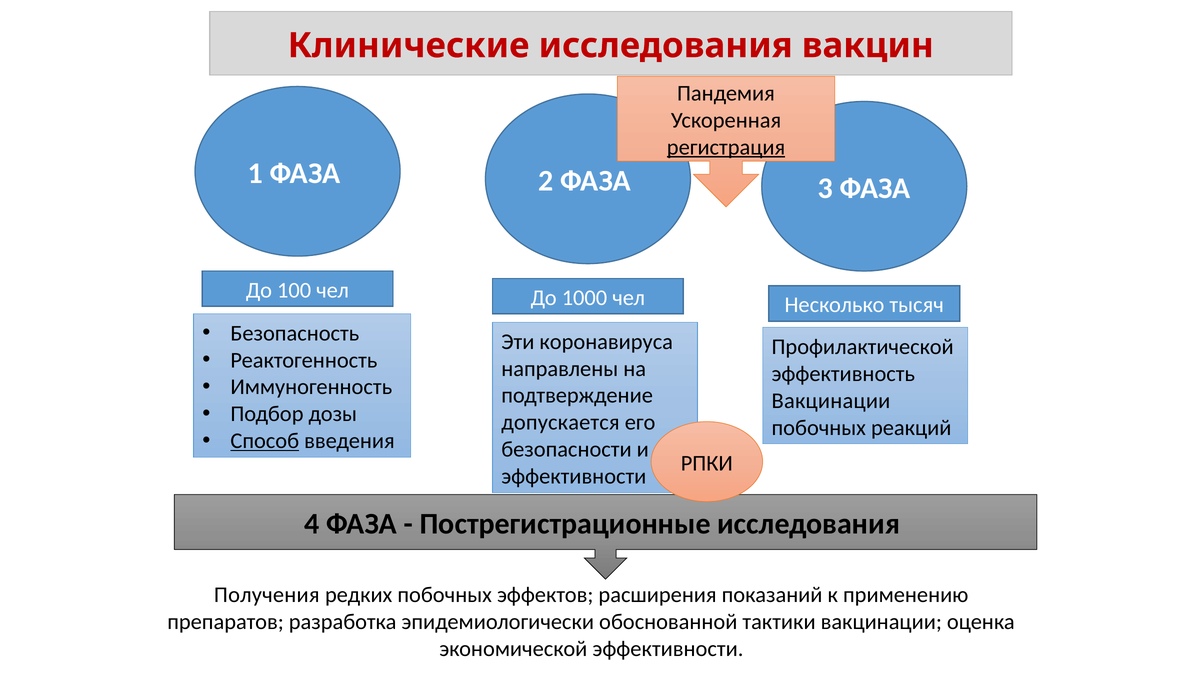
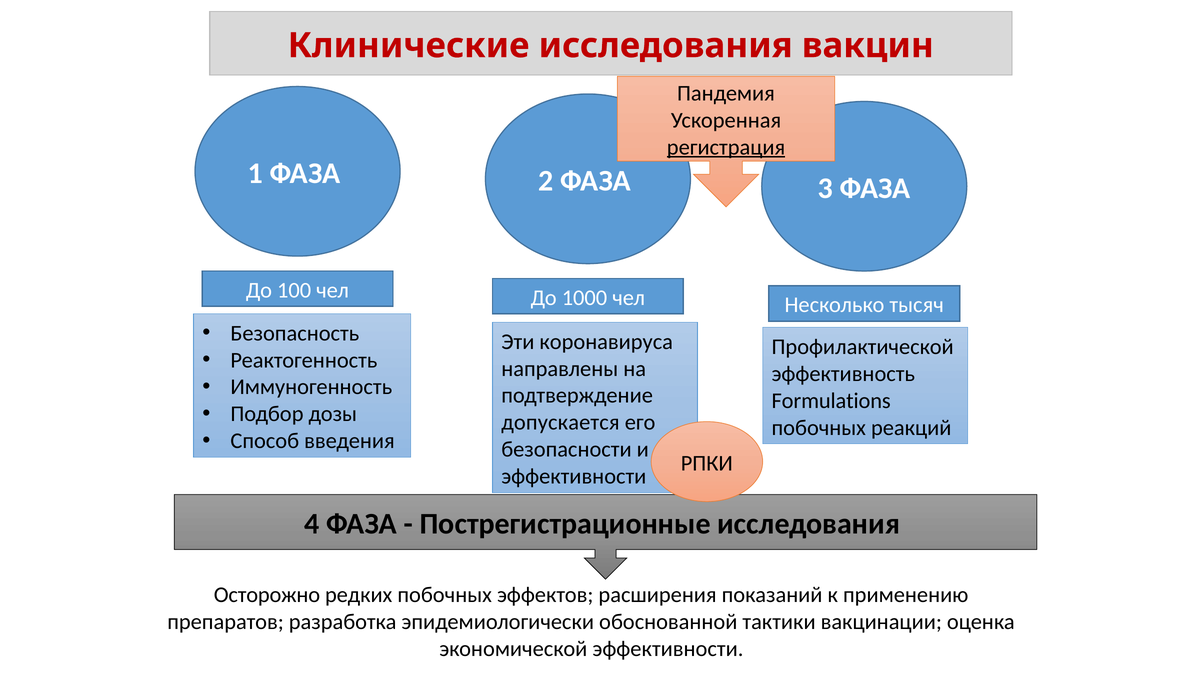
Вакцинации at (831, 401): Вакцинации -> Formulations
Способ underline: present -> none
Получения: Получения -> Осторожно
